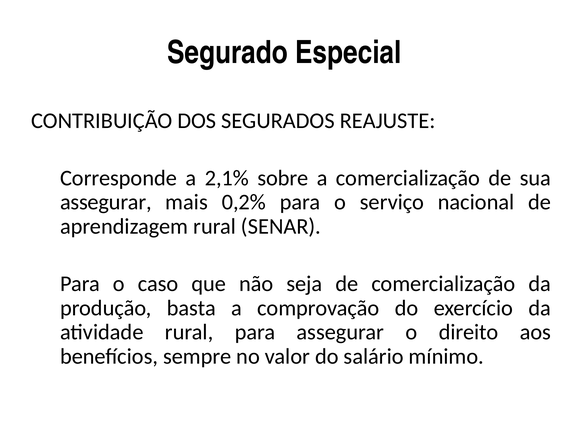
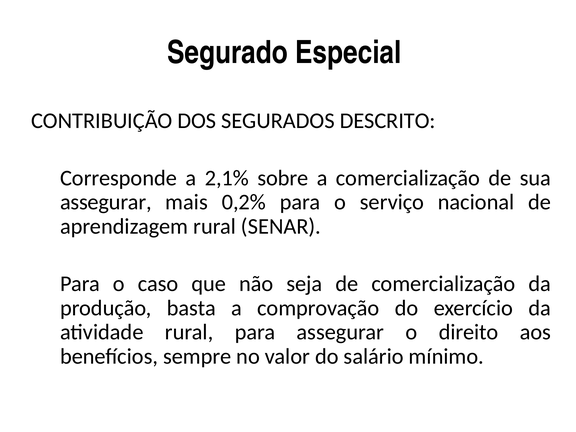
REAJUSTE: REAJUSTE -> DESCRITO
